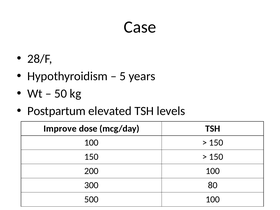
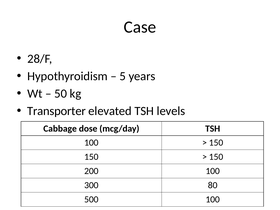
Postpartum: Postpartum -> Transporter
Improve: Improve -> Cabbage
